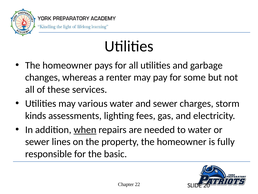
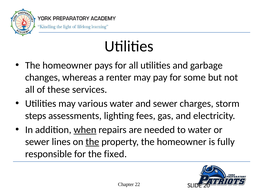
kinds: kinds -> steps
the at (92, 141) underline: none -> present
basic: basic -> fixed
